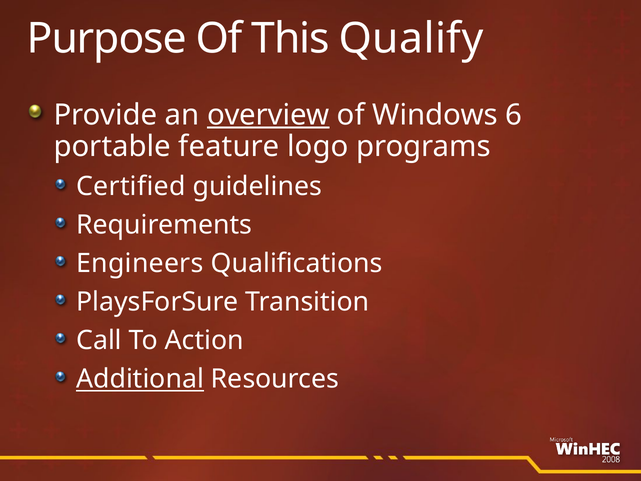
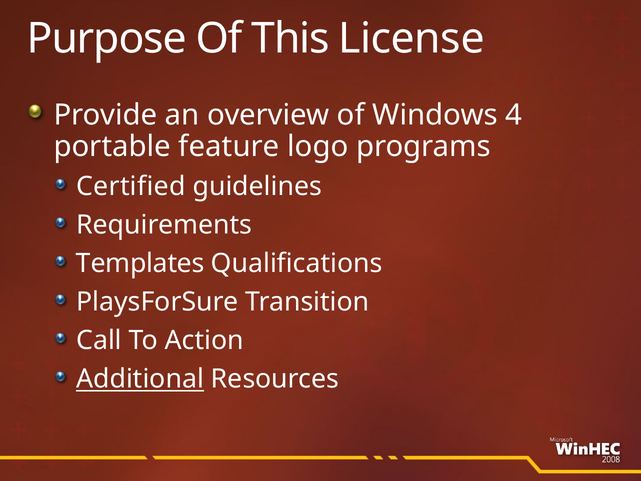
Qualify: Qualify -> License
overview underline: present -> none
6: 6 -> 4
Engineers: Engineers -> Templates
